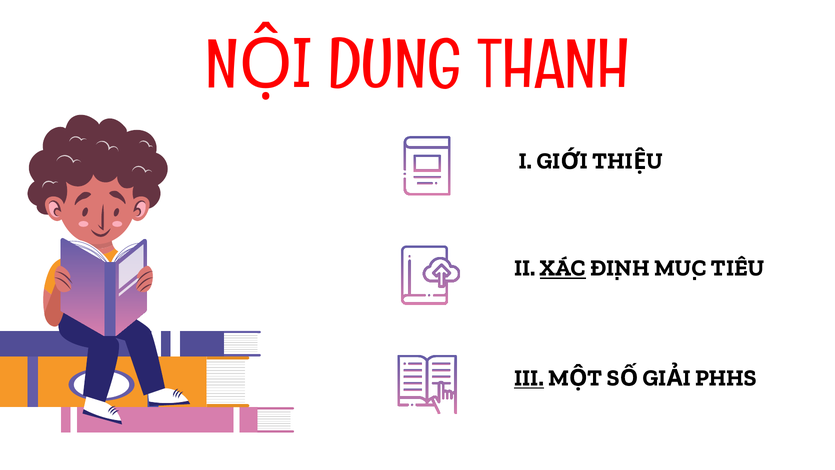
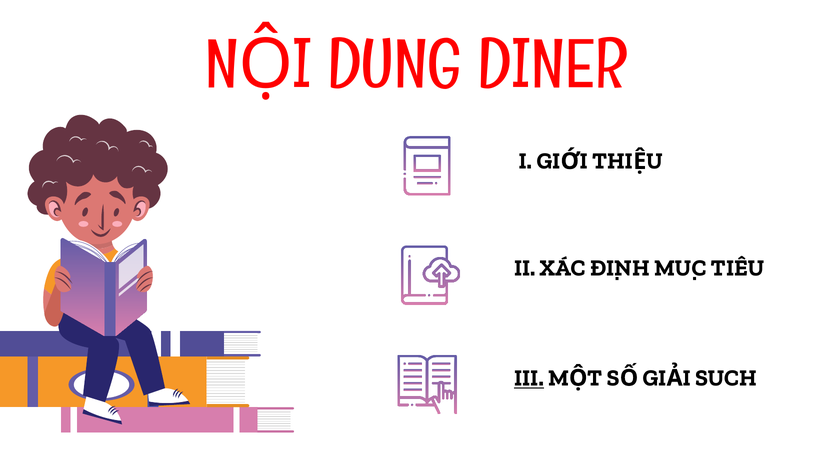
THANH: THANH -> DINER
XÁC underline: present -> none
PHHS: PHHS -> SUCH
